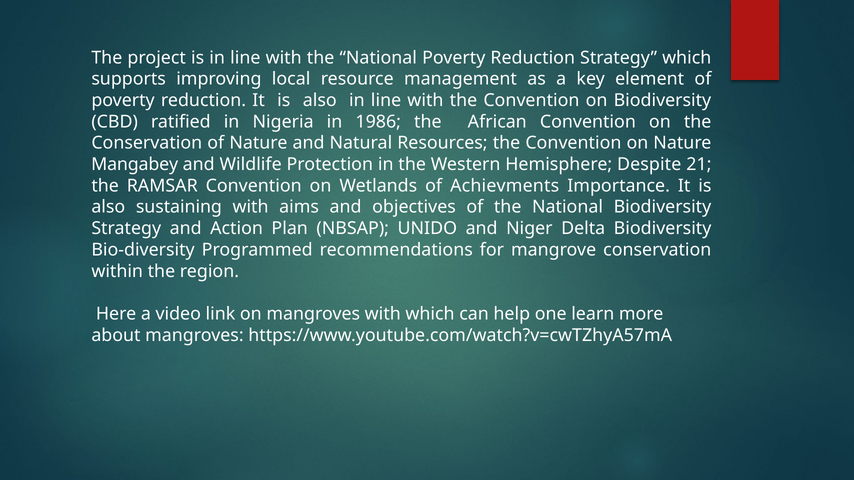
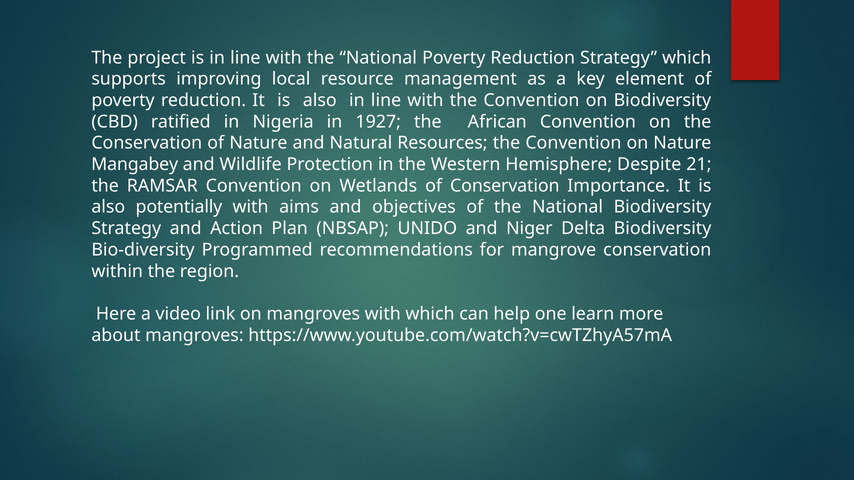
1986: 1986 -> 1927
of Achievments: Achievments -> Conservation
sustaining: sustaining -> potentially
